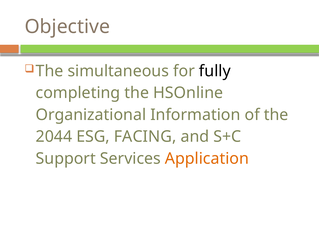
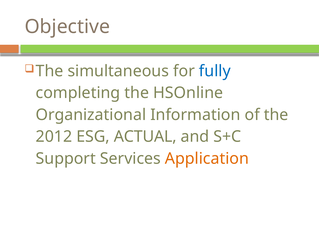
fully colour: black -> blue
2044: 2044 -> 2012
FACING: FACING -> ACTUAL
